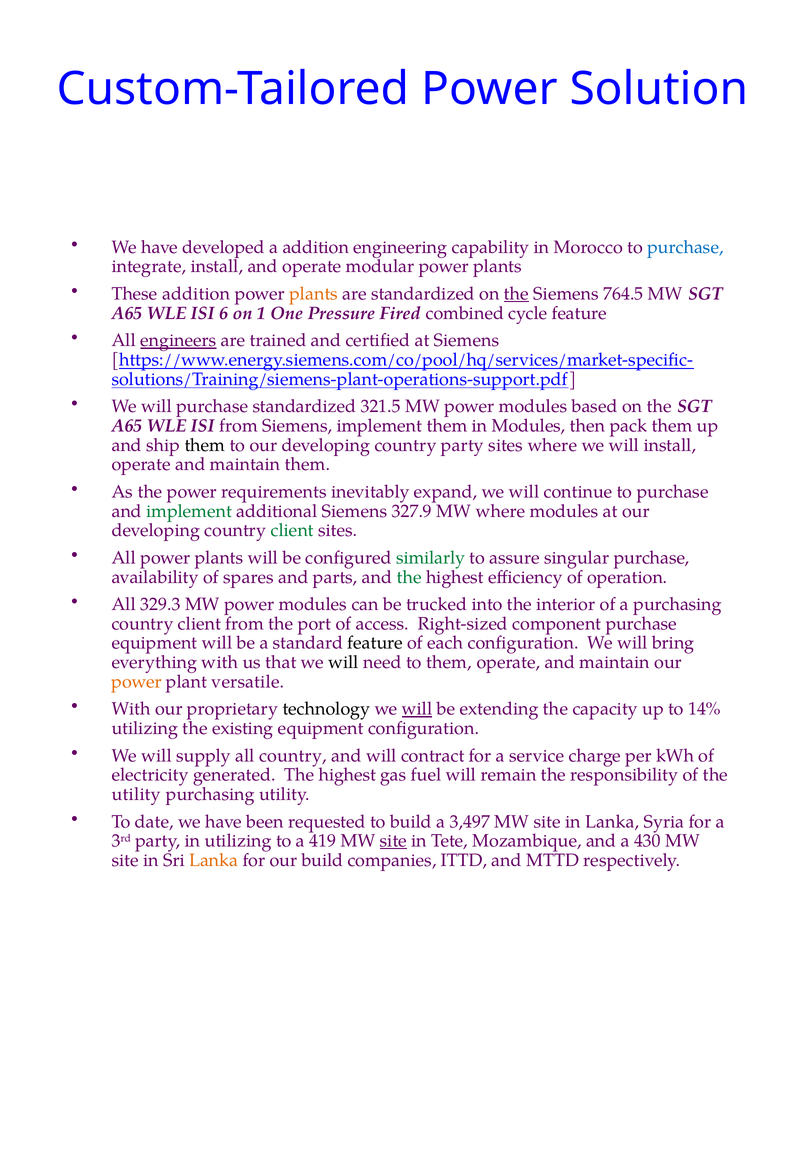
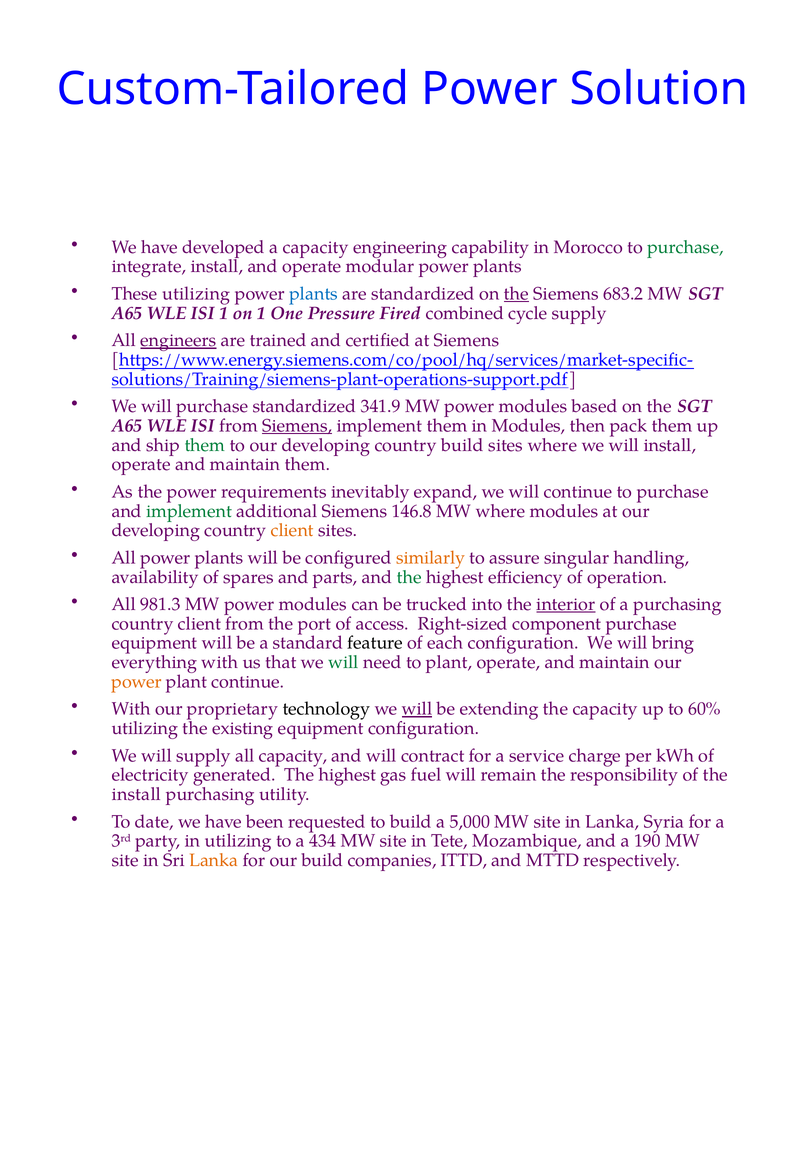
a addition: addition -> capacity
purchase at (685, 247) colour: blue -> green
These addition: addition -> utilizing
plants at (314, 294) colour: orange -> blue
764.5: 764.5 -> 683.2
ISI 6: 6 -> 1
cycle feature: feature -> supply
321.5: 321.5 -> 341.9
Siemens at (297, 426) underline: none -> present
them at (205, 445) colour: black -> green
country party: party -> build
327.9: 327.9 -> 146.8
client at (292, 530) colour: green -> orange
similarly colour: green -> orange
singular purchase: purchase -> handling
329.3: 329.3 -> 981.3
interior underline: none -> present
will at (343, 662) colour: black -> green
to them: them -> plant
plant versatile: versatile -> continue
14%: 14% -> 60%
all country: country -> capacity
utility at (136, 794): utility -> install
3,497: 3,497 -> 5,000
419: 419 -> 434
site at (393, 841) underline: present -> none
430: 430 -> 190
